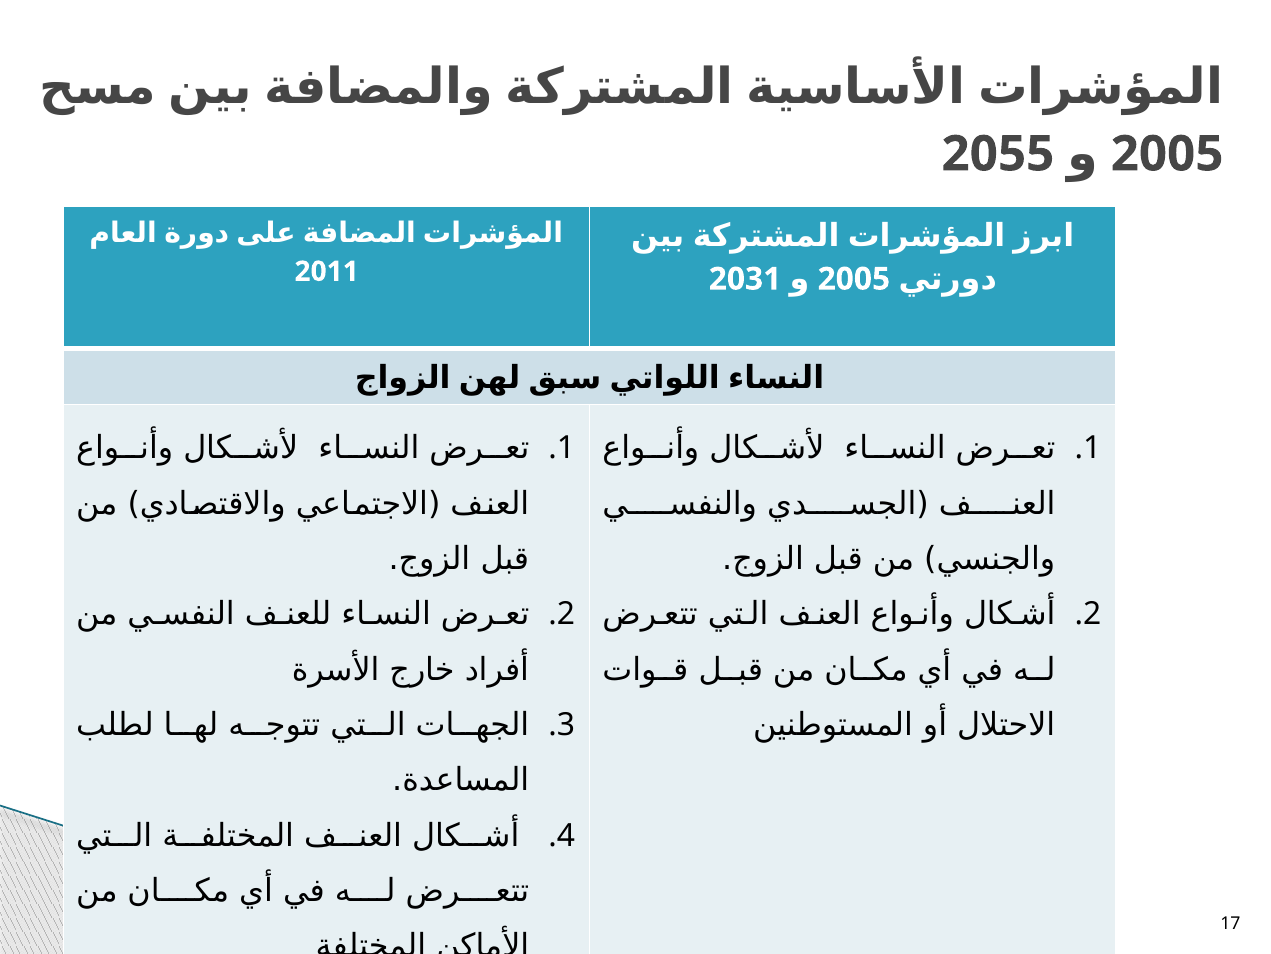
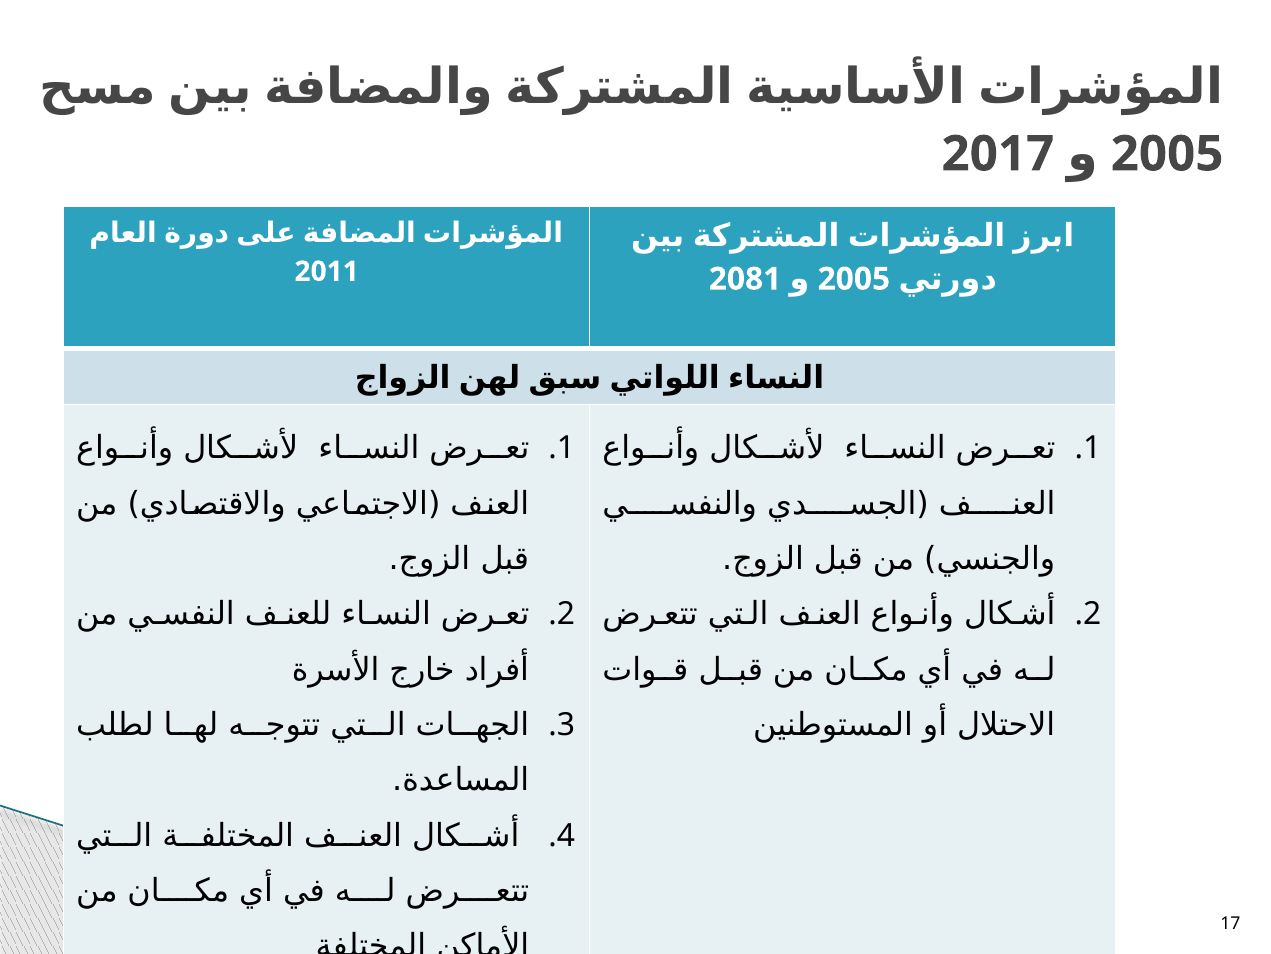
2055: 2055 -> 2017
2031: 2031 -> 2081
